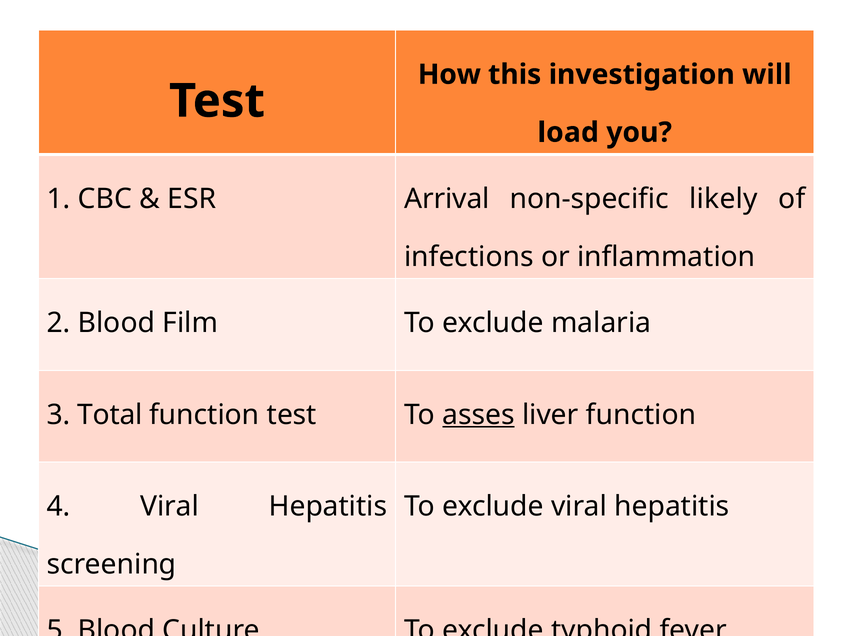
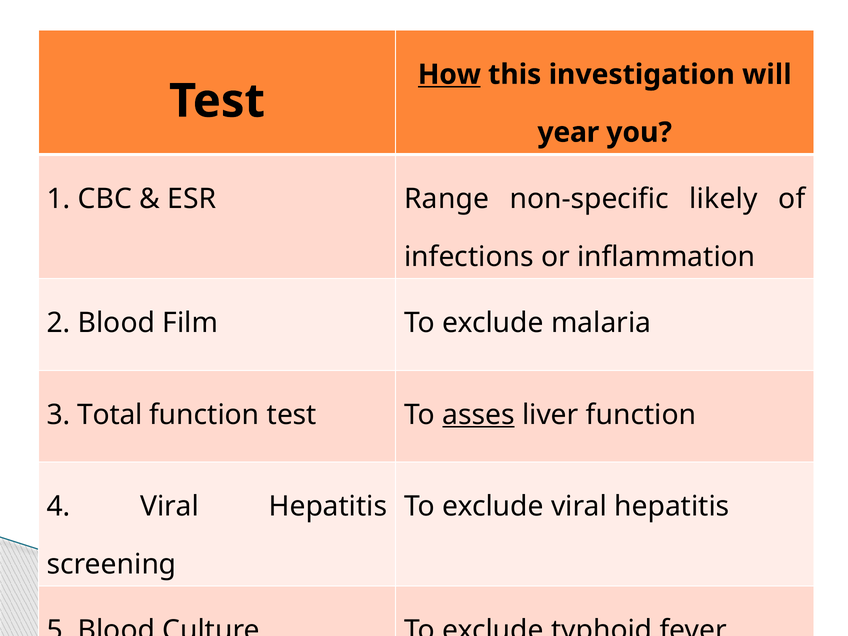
How underline: none -> present
load: load -> year
Arrival: Arrival -> Range
